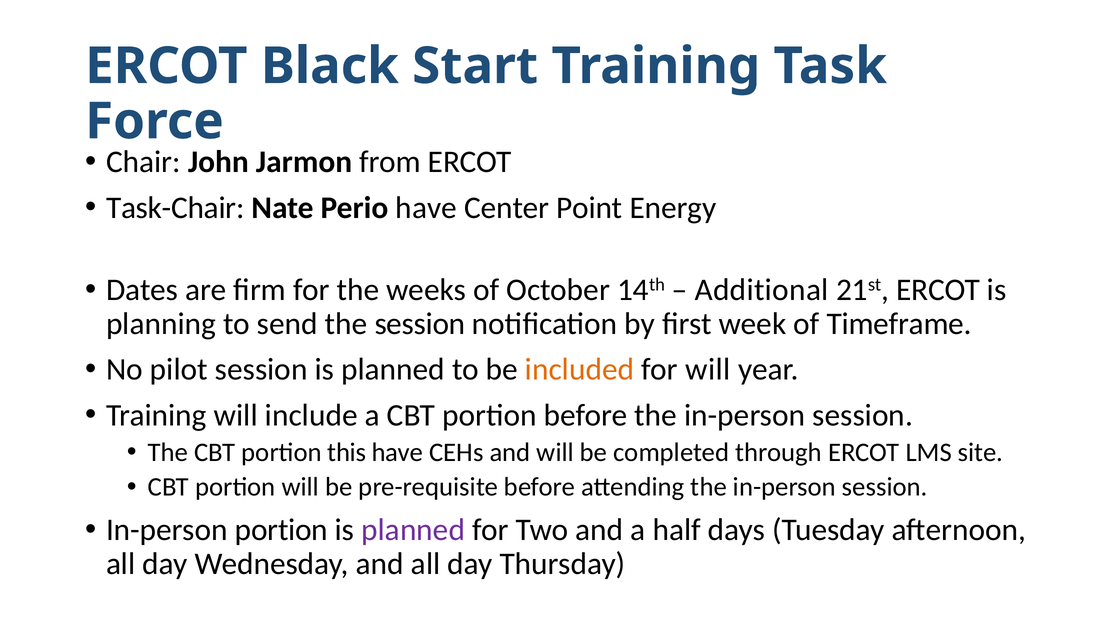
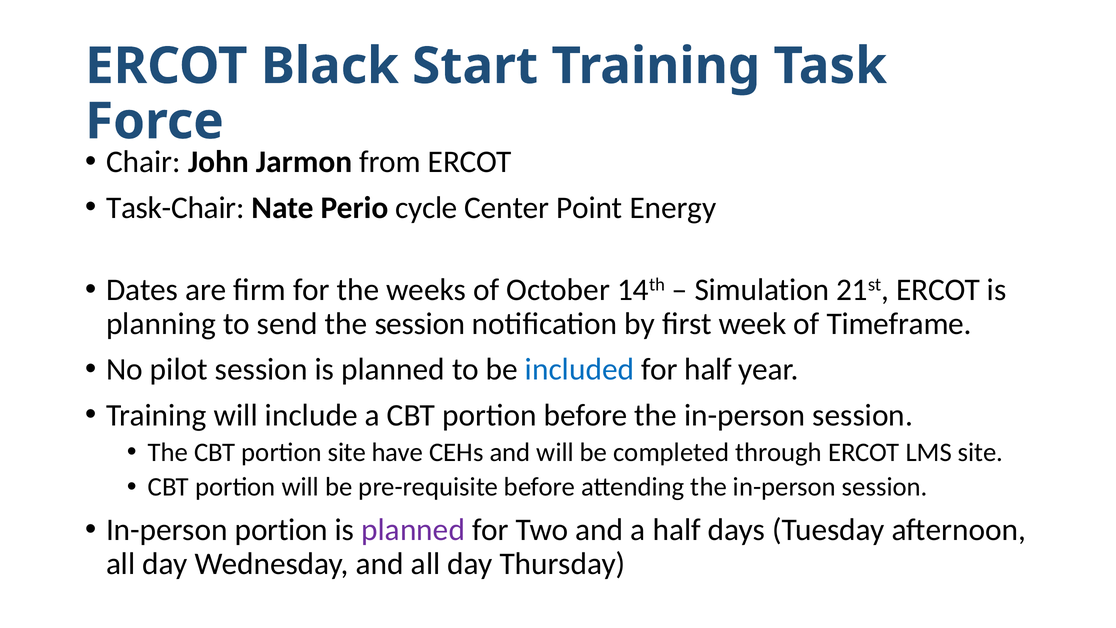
Perio have: have -> cycle
Additional: Additional -> Simulation
included colour: orange -> blue
for will: will -> half
portion this: this -> site
